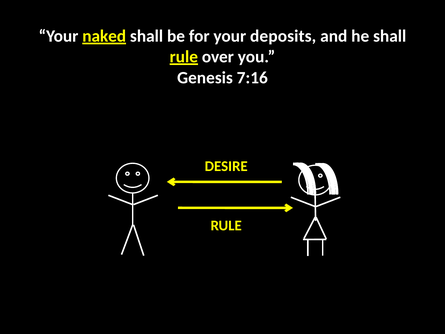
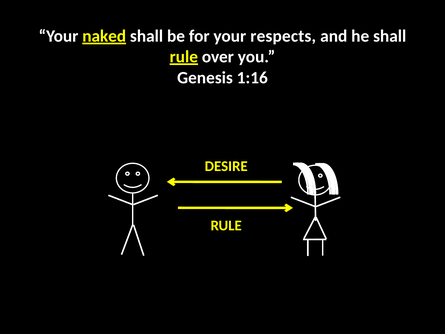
deposits: deposits -> respects
7:16: 7:16 -> 1:16
